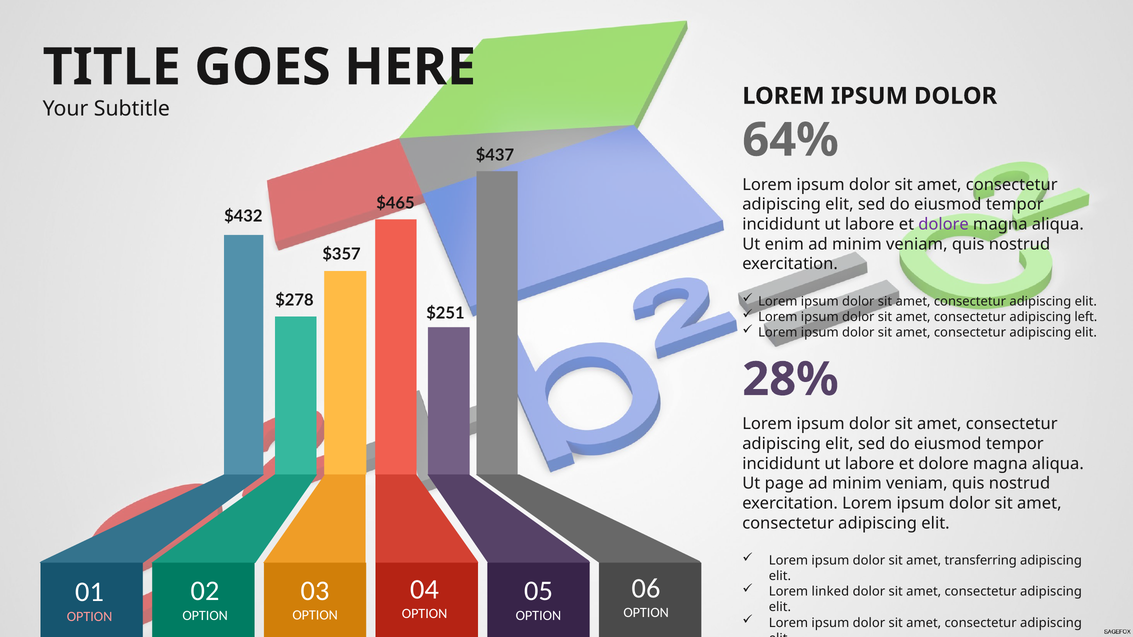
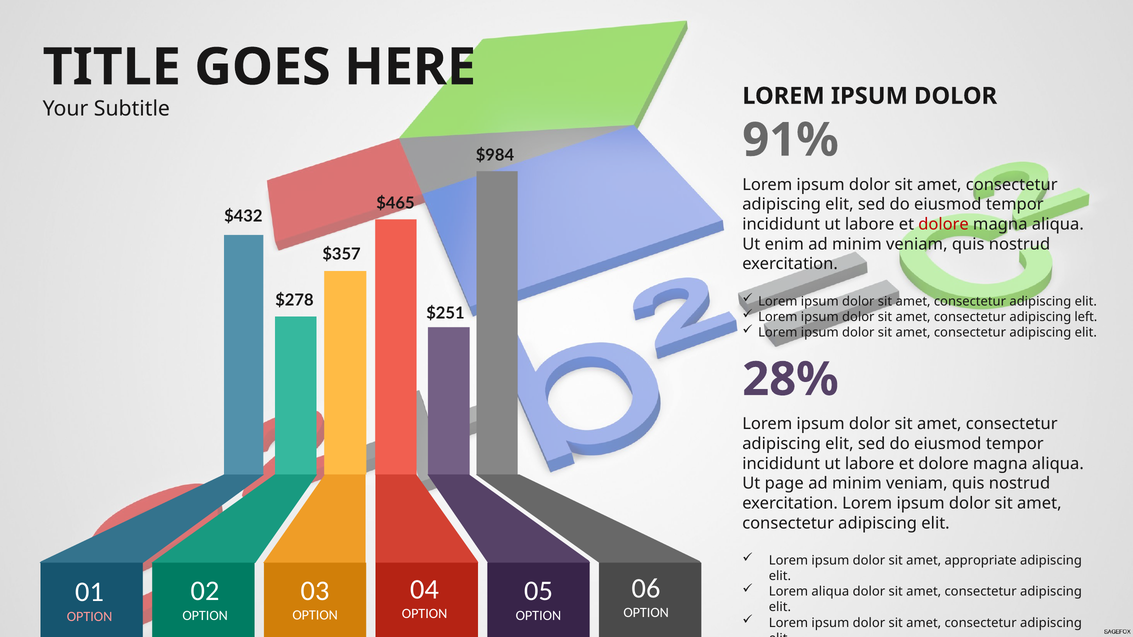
64%: 64% -> 91%
$437: $437 -> $984
dolore at (944, 224) colour: purple -> red
transferring: transferring -> appropriate
Lorem linked: linked -> aliqua
